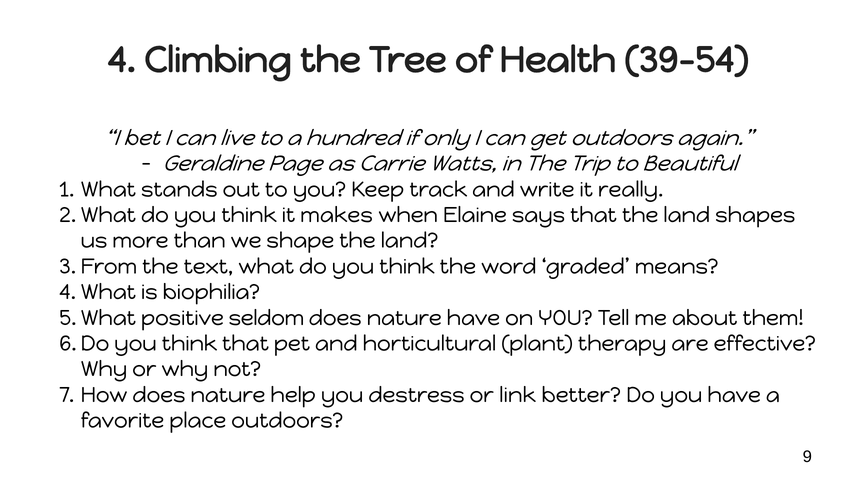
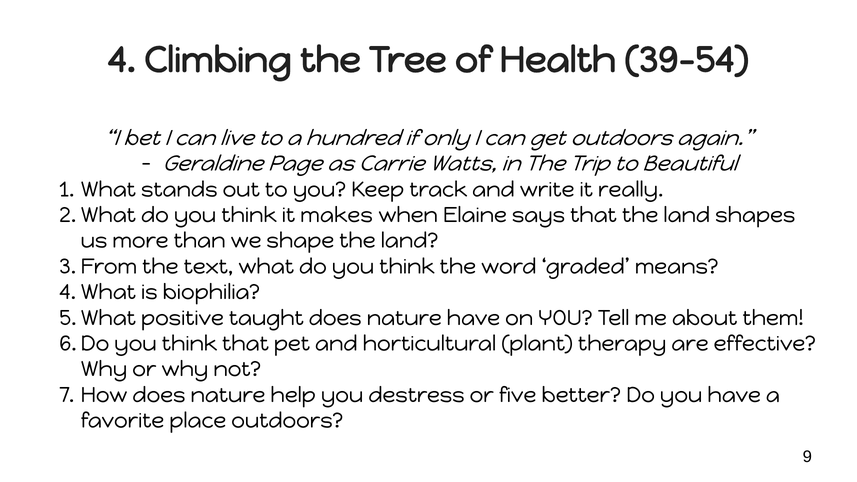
seldom: seldom -> taught
link: link -> five
